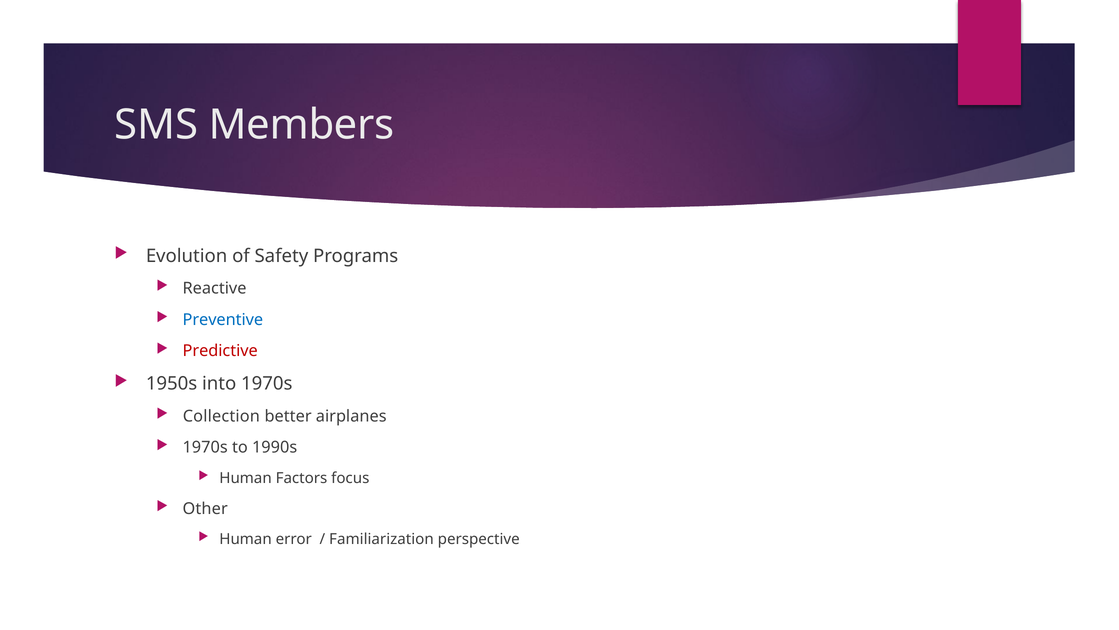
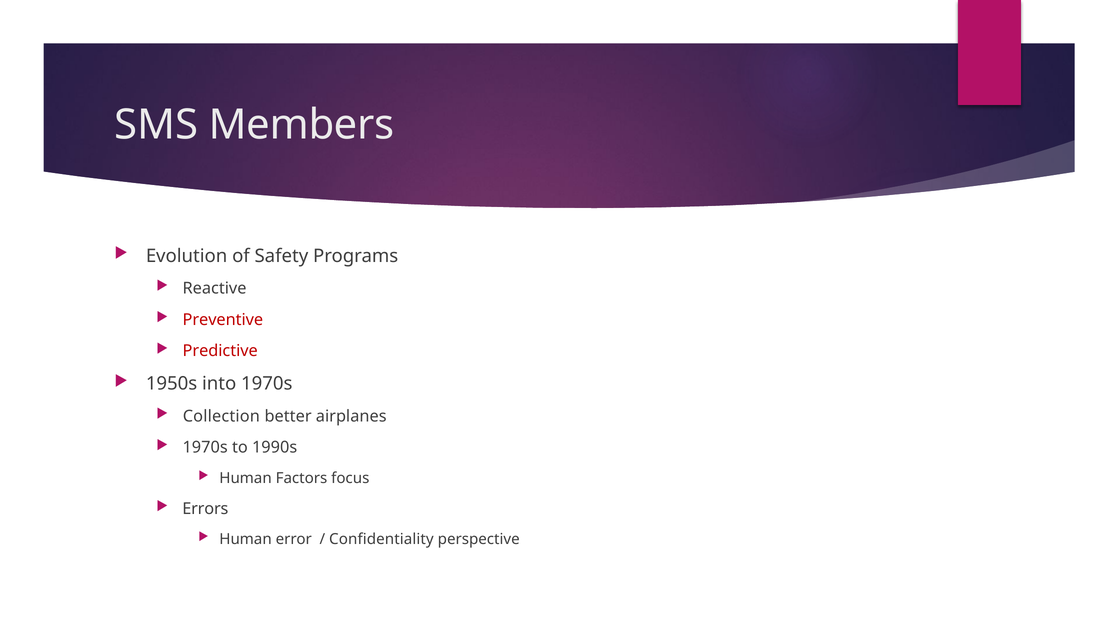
Preventive colour: blue -> red
Other: Other -> Errors
Familiarization: Familiarization -> Confidentiality
